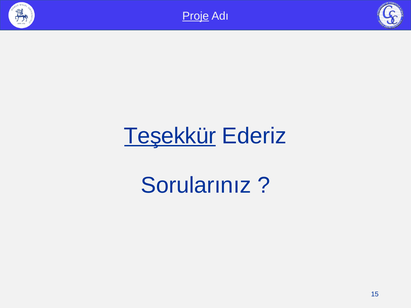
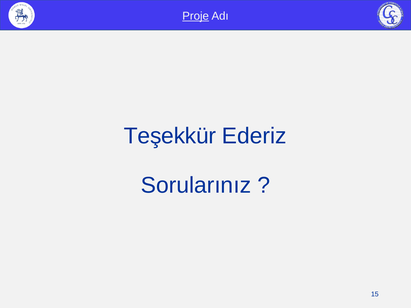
Teşekkür underline: present -> none
